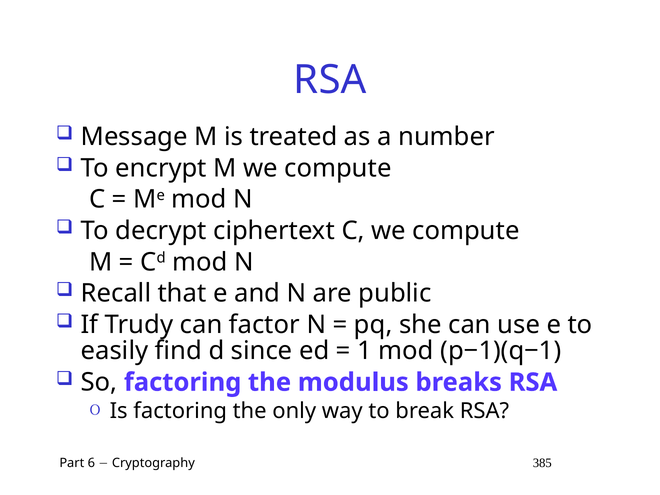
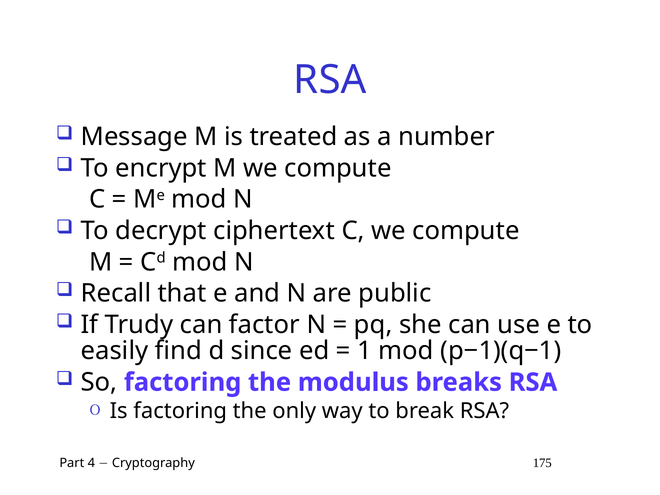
6: 6 -> 4
385: 385 -> 175
